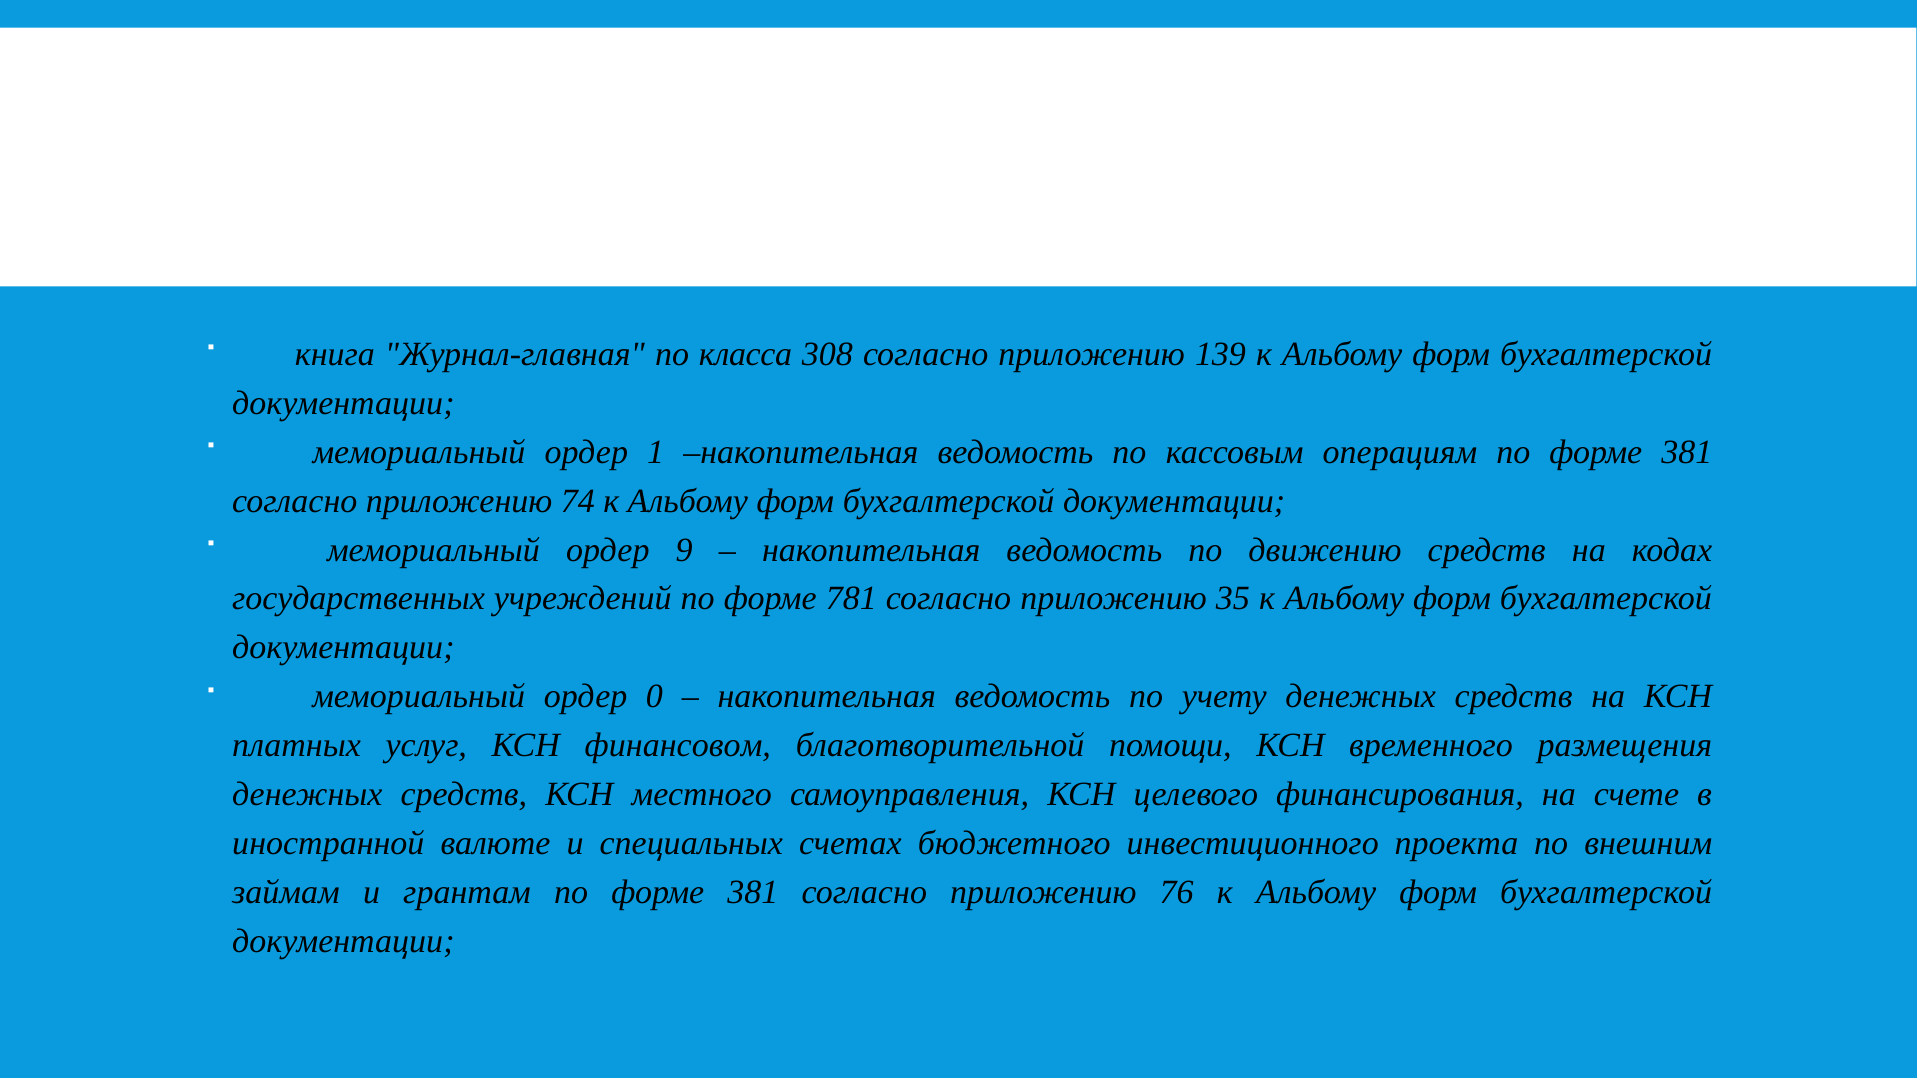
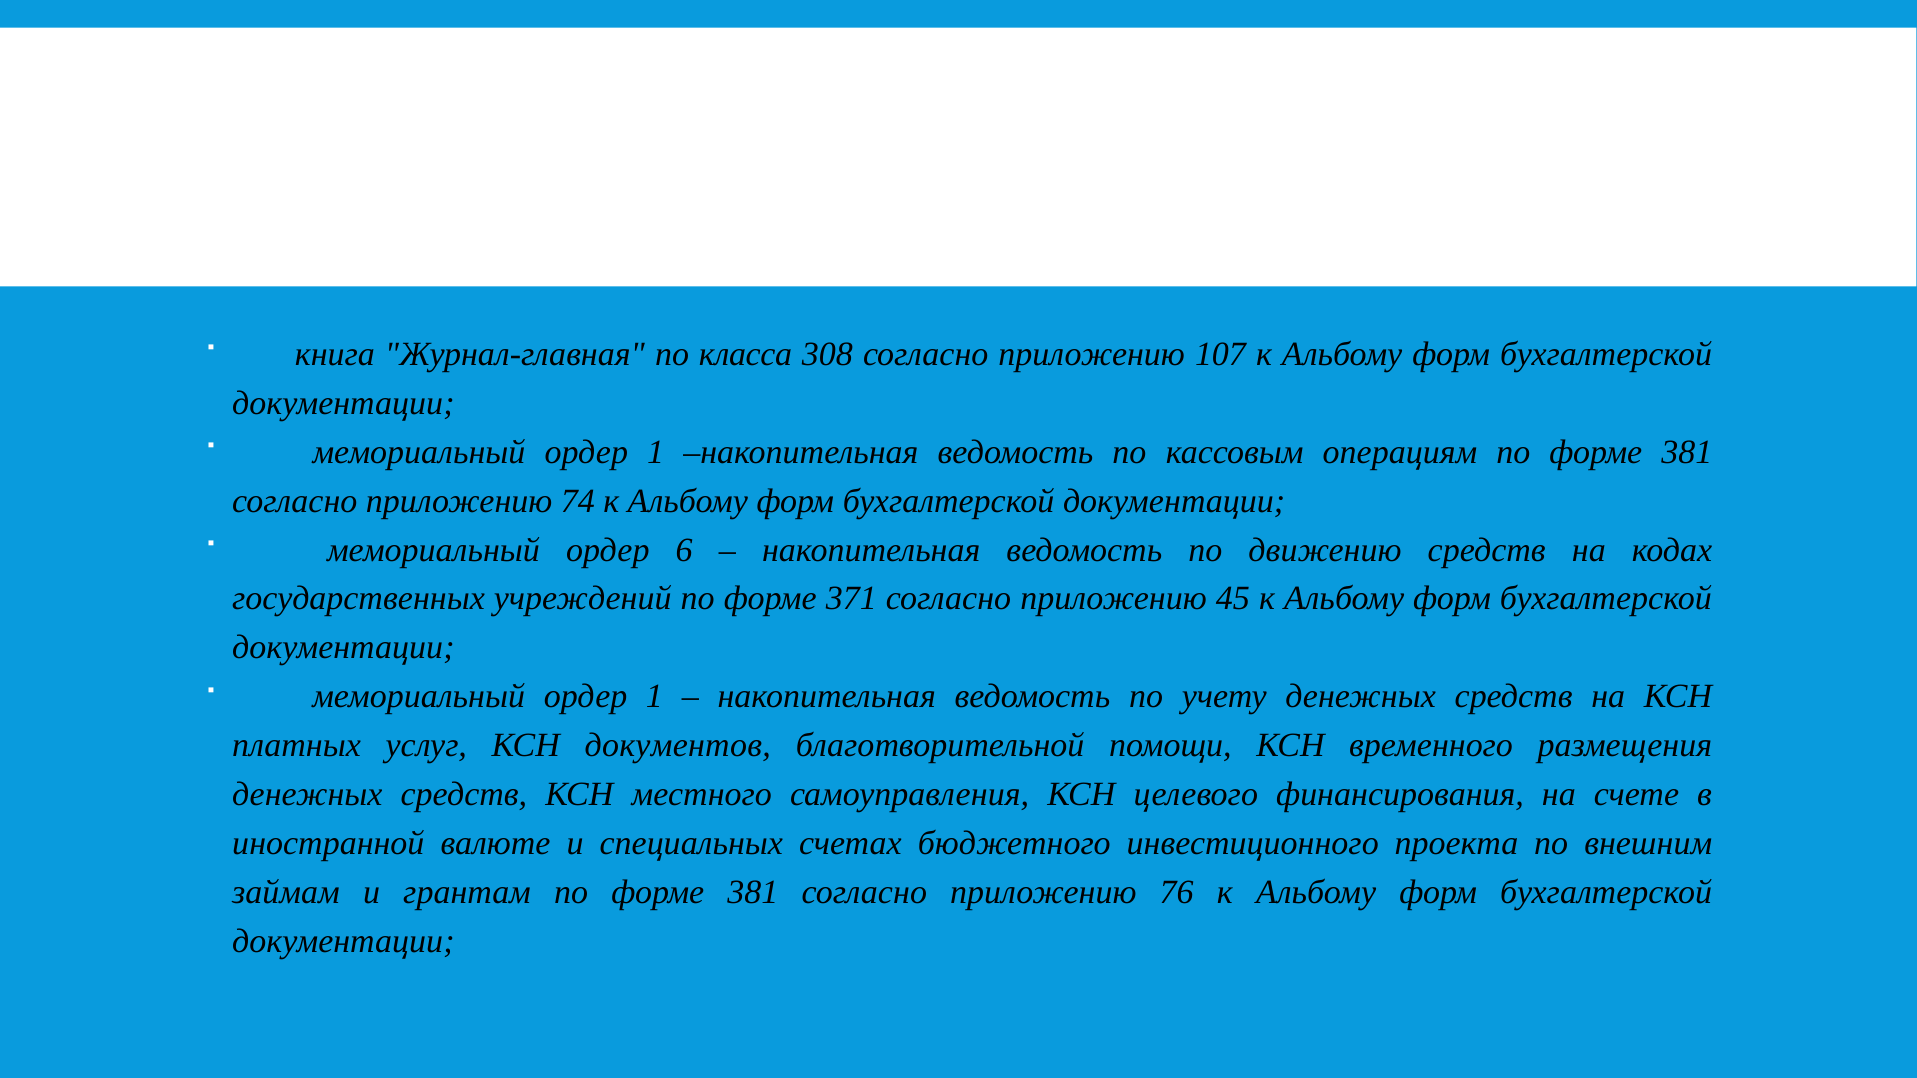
139: 139 -> 107
9: 9 -> 6
781: 781 -> 371
35: 35 -> 45
0 at (654, 697): 0 -> 1
финансовом: финансовом -> документов
